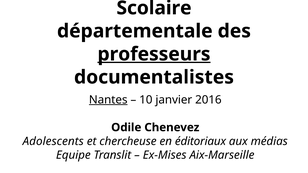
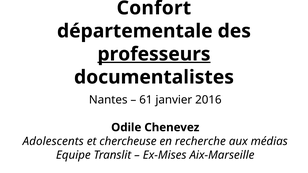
Scolaire: Scolaire -> Confort
Nantes underline: present -> none
10: 10 -> 61
éditoriaux: éditoriaux -> recherche
